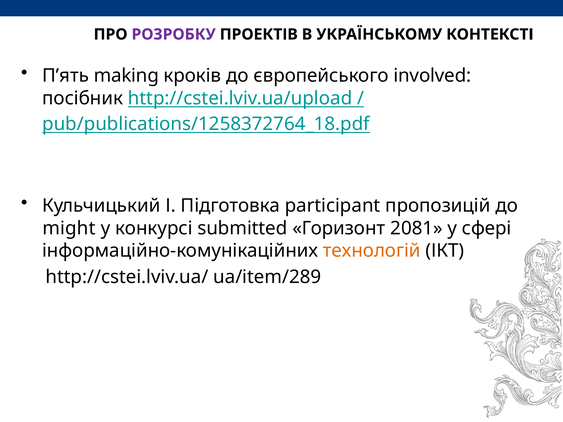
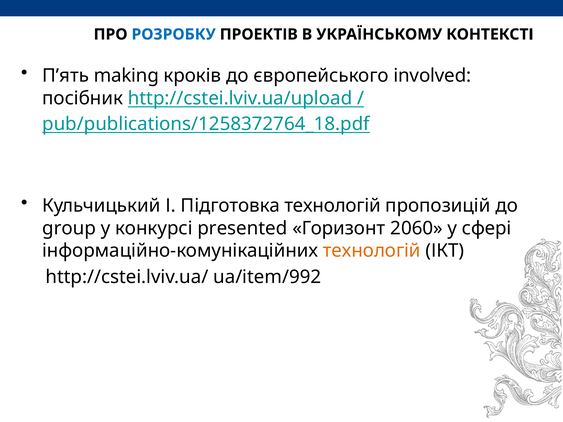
РОЗРОБКУ colour: purple -> blue
Підготовка participant: participant -> технологій
might: might -> group
submitted: submitted -> presented
2081: 2081 -> 2060
ua/item/289: ua/item/289 -> ua/item/992
